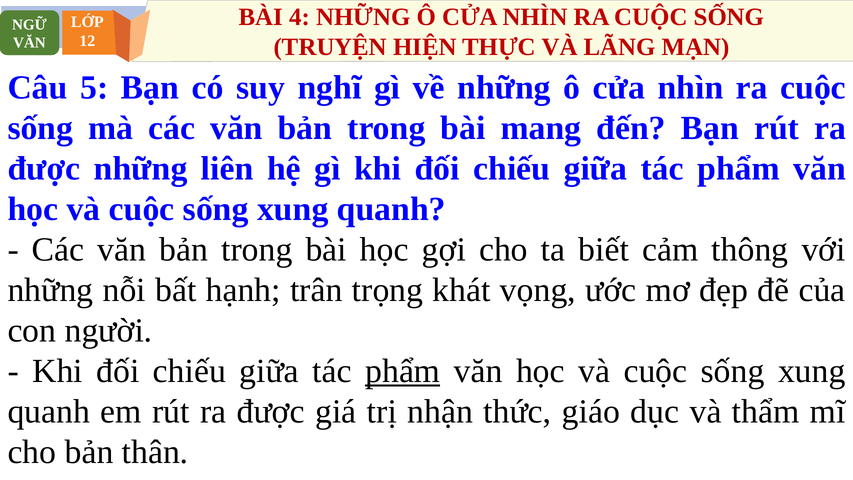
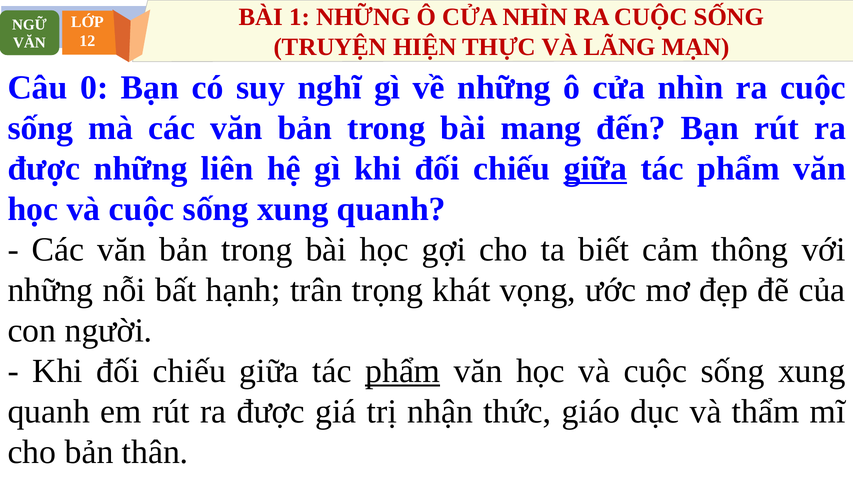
4: 4 -> 1
5: 5 -> 0
giữa at (595, 168) underline: none -> present
